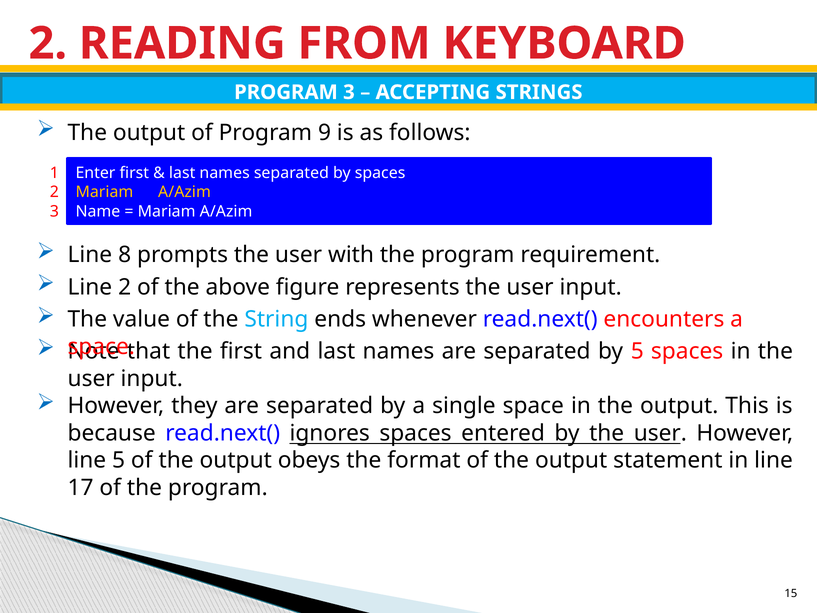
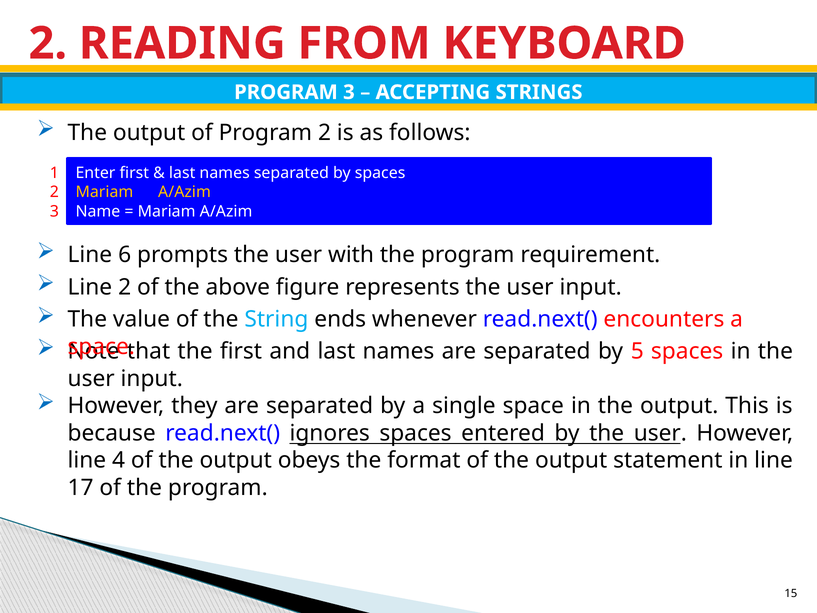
Program 9: 9 -> 2
8: 8 -> 6
line 5: 5 -> 4
